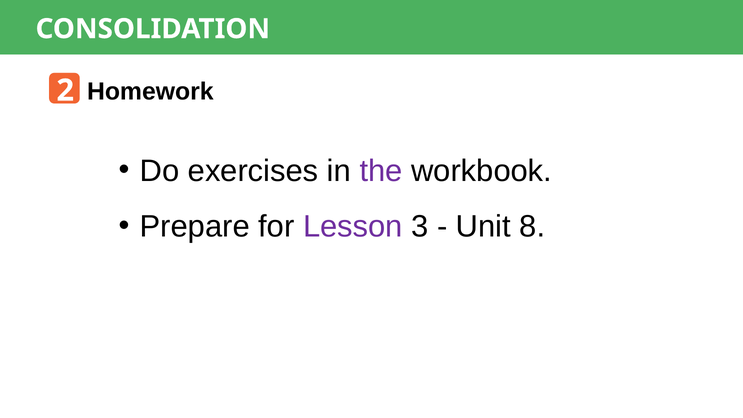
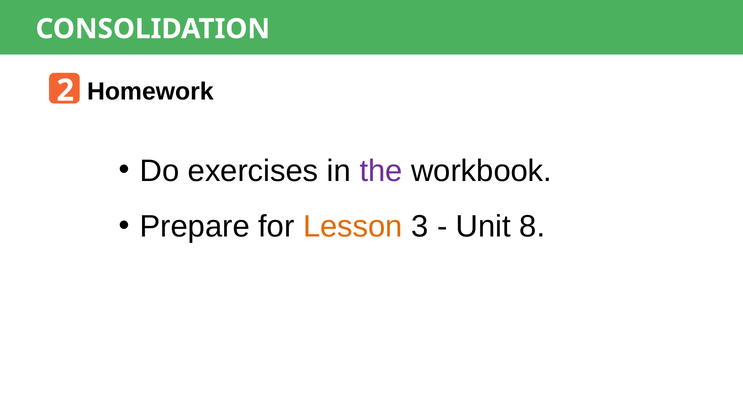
Lesson colour: purple -> orange
